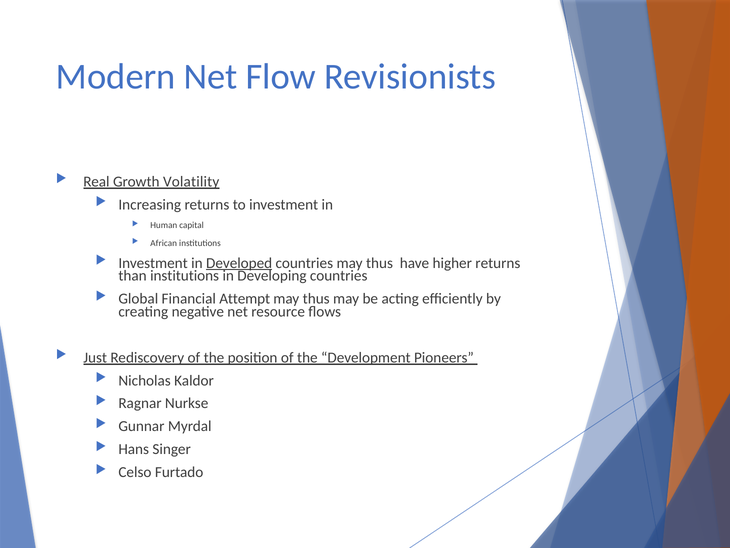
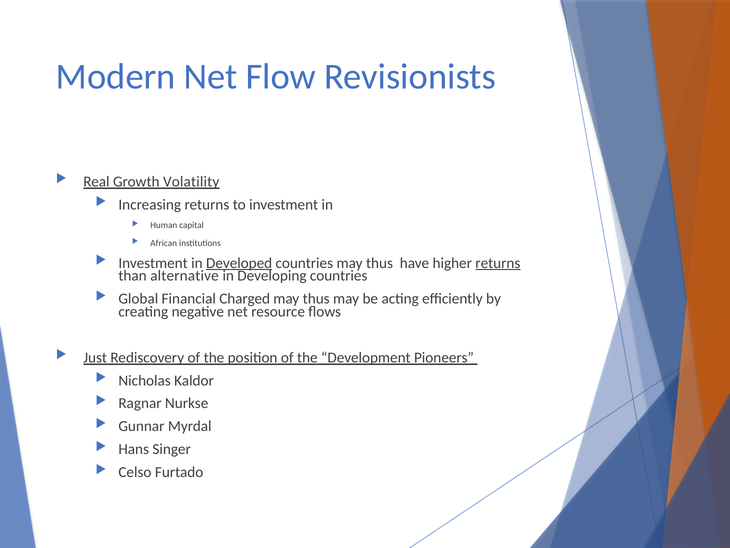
returns at (498, 263) underline: none -> present
than institutions: institutions -> alternative
Attempt: Attempt -> Charged
